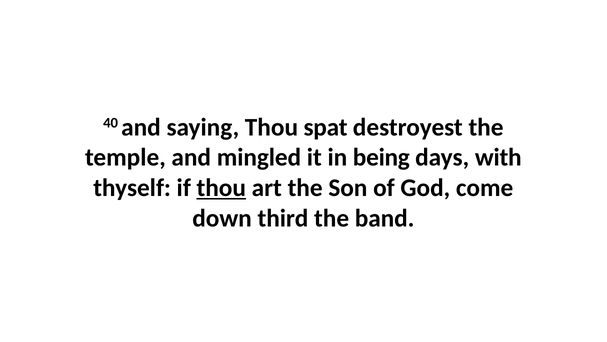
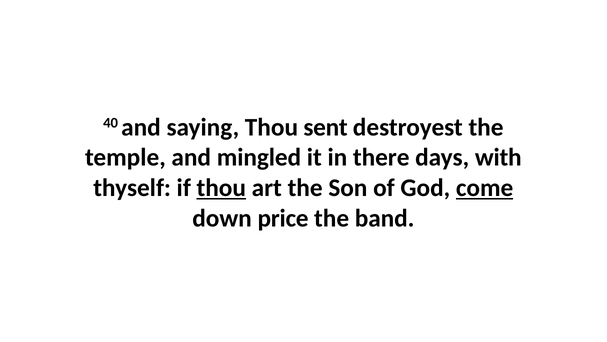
spat: spat -> sent
being: being -> there
come underline: none -> present
third: third -> price
